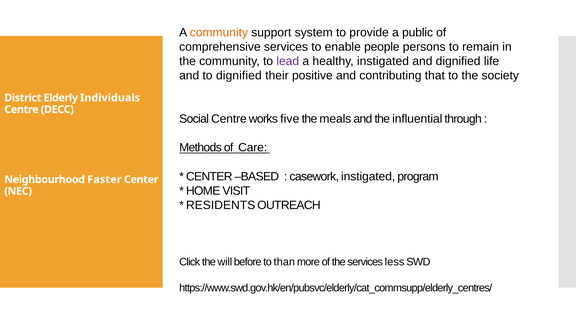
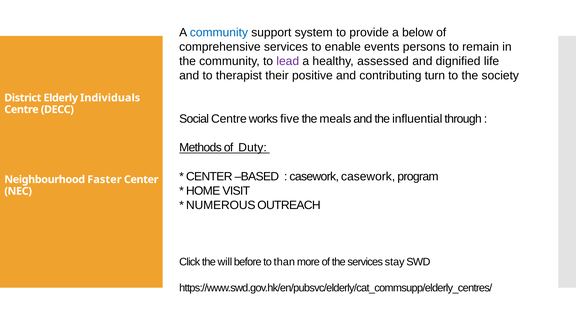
community at (219, 32) colour: orange -> blue
public: public -> below
people: people -> events
healthy instigated: instigated -> assessed
to dignified: dignified -> therapist
that: that -> turn
Care: Care -> Duty
casework instigated: instigated -> casework
RESIDENTS: RESIDENTS -> NUMEROUS
less: less -> stay
